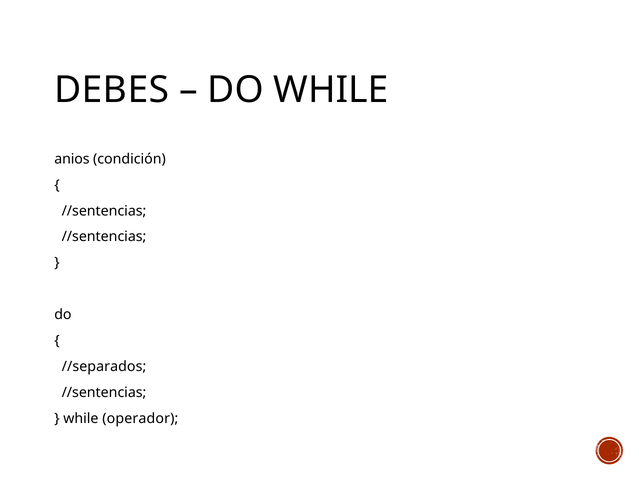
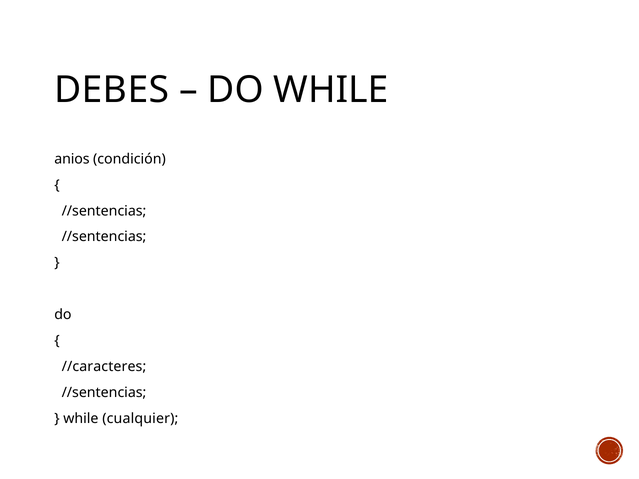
//separados: //separados -> //caracteres
operador: operador -> cualquier
